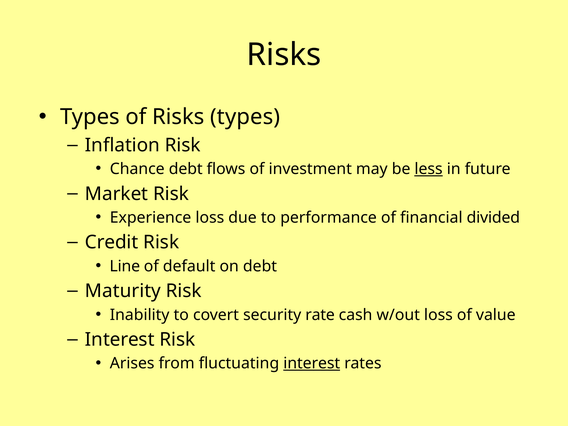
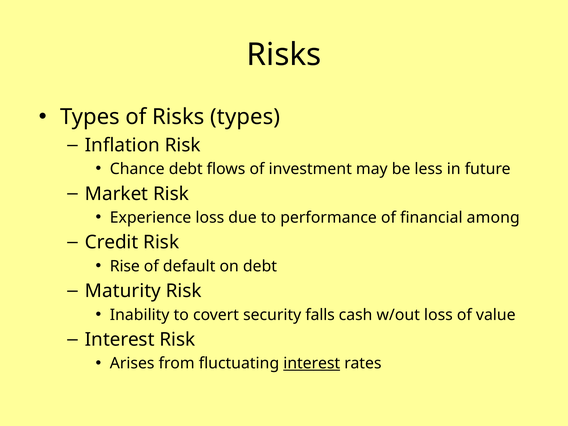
less underline: present -> none
divided: divided -> among
Line: Line -> Rise
rate: rate -> falls
